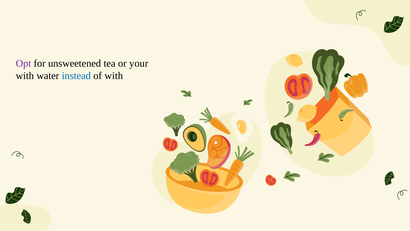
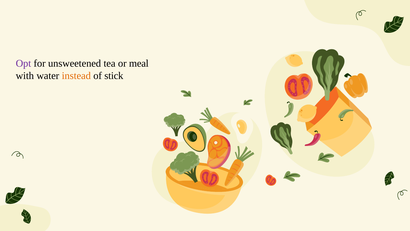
your: your -> meal
instead colour: blue -> orange
of with: with -> stick
